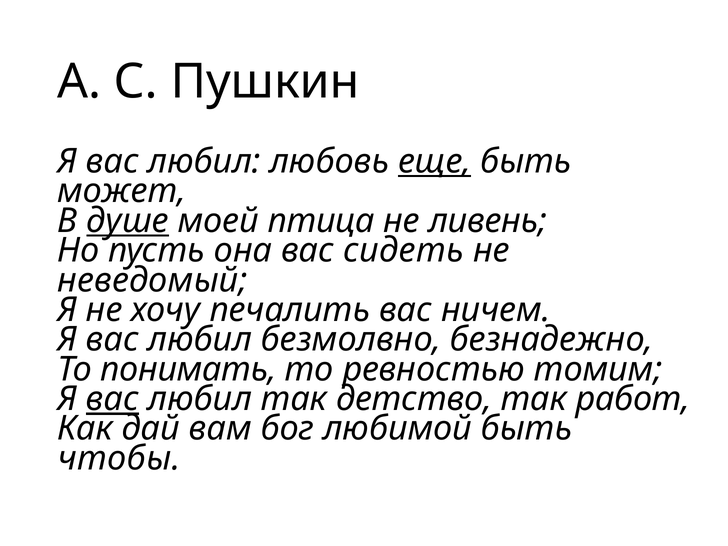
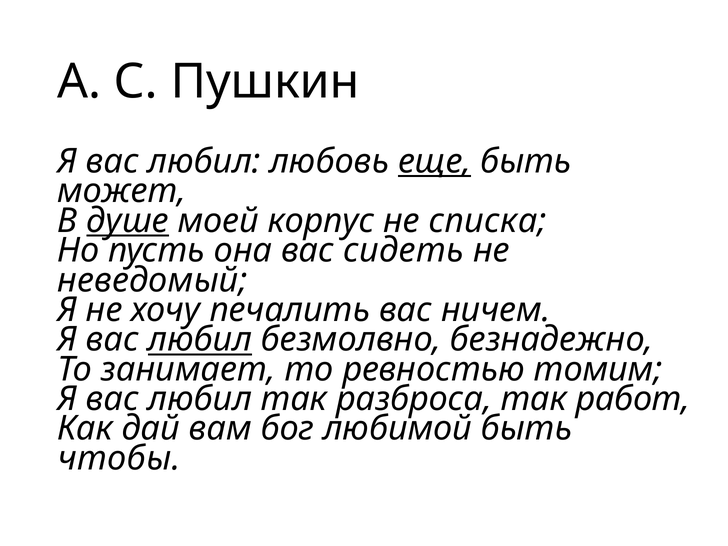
птица: птица -> корпус
ливень: ливень -> списка
любил at (200, 340) underline: none -> present
понимать: понимать -> занимает
вас at (112, 399) underline: present -> none
детство: детство -> разброса
